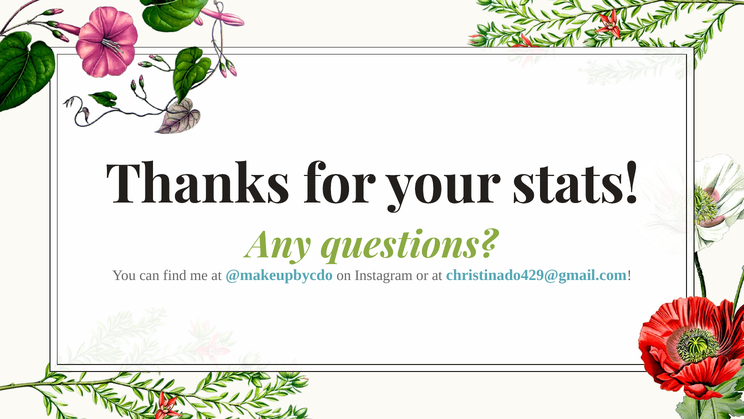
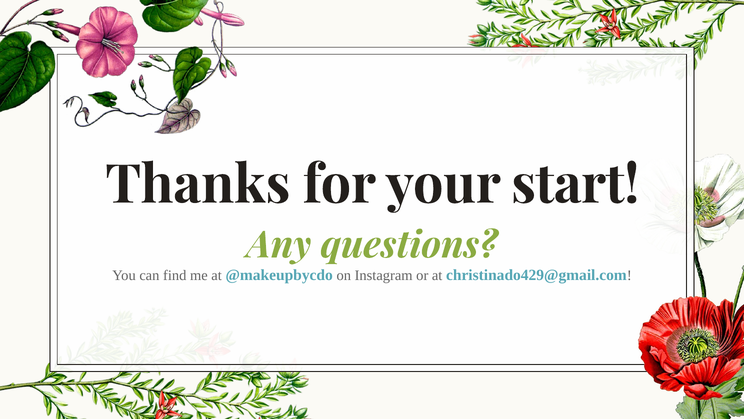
stats: stats -> start
